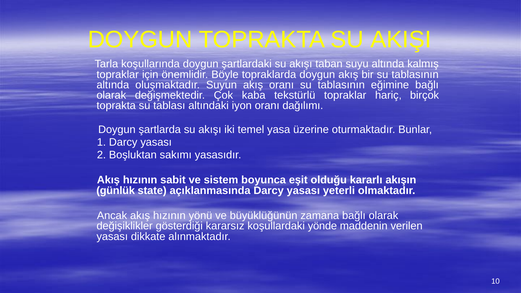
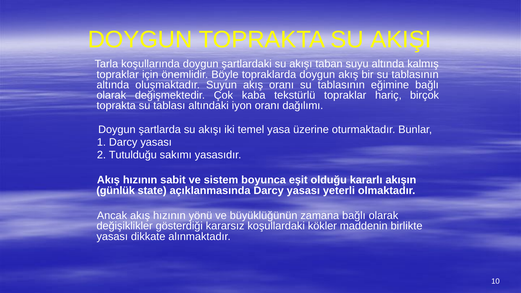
Boşluktan: Boşluktan -> Tutulduğu
yönde: yönde -> kökler
verilen: verilen -> birlikte
